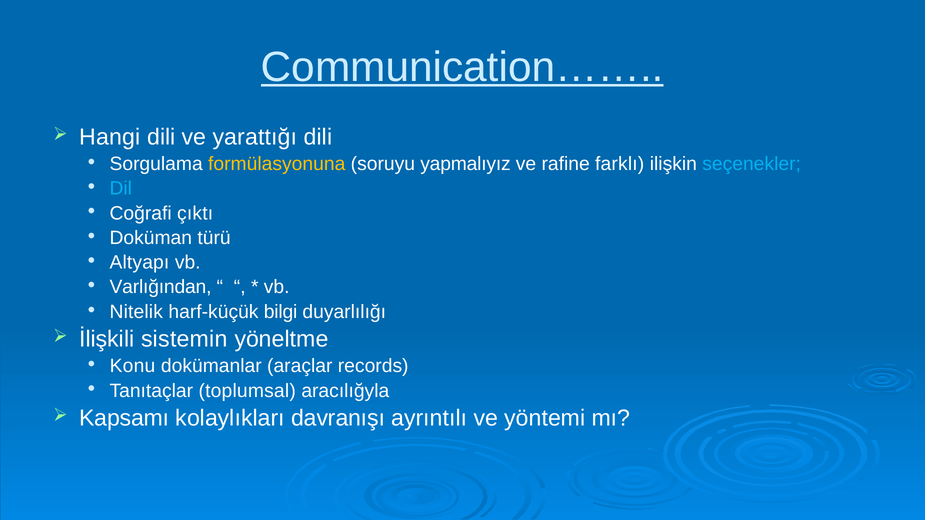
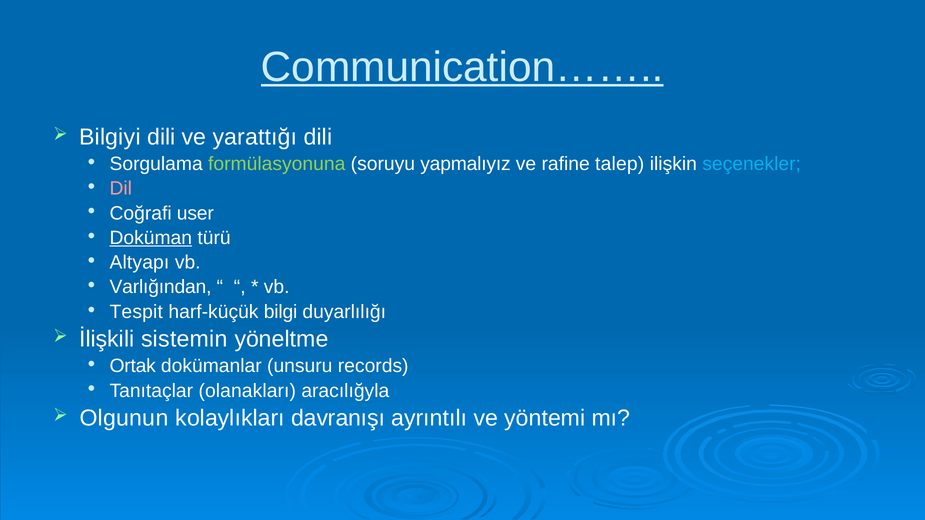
Hangi: Hangi -> Bilgiyi
formülasyonuna colour: yellow -> light green
farklı: farklı -> talep
Dil colour: light blue -> pink
çıktı: çıktı -> user
Doküman underline: none -> present
Nitelik: Nitelik -> Tespit
Konu: Konu -> Ortak
araçlar: araçlar -> unsuru
toplumsal: toplumsal -> olanakları
Kapsamı: Kapsamı -> Olgunun
